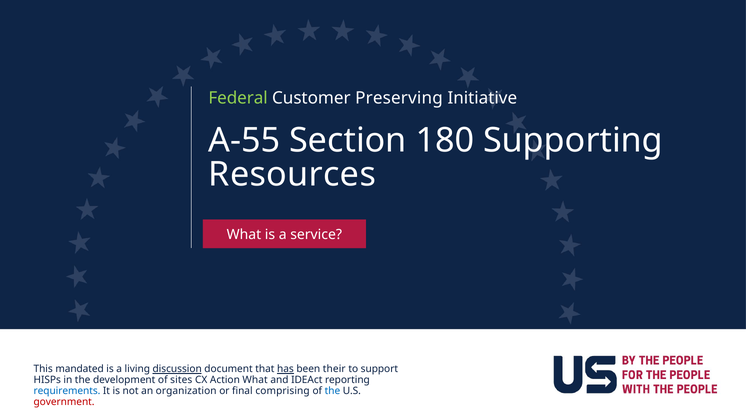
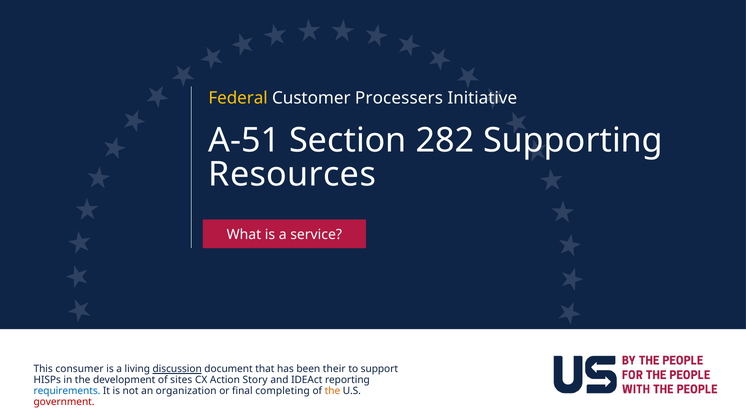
Federal colour: light green -> yellow
Preserving: Preserving -> Processers
A-55: A-55 -> A-51
180: 180 -> 282
mandated: mandated -> consumer
has underline: present -> none
Action What: What -> Story
comprising: comprising -> completing
the at (332, 391) colour: blue -> orange
